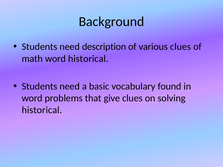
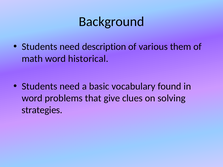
various clues: clues -> them
historical at (42, 110): historical -> strategies
